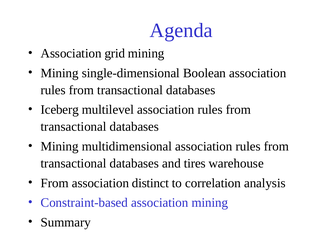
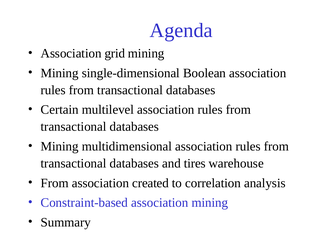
Iceberg: Iceberg -> Certain
distinct: distinct -> created
